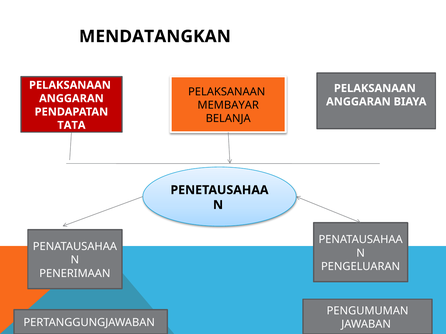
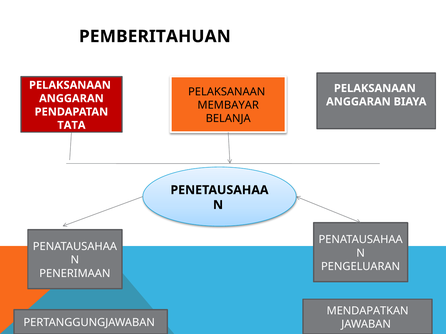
MENDATANGKAN: MENDATANGKAN -> PEMBERITAHUAN
PENGUMUMAN: PENGUMUMAN -> MENDAPATKAN
